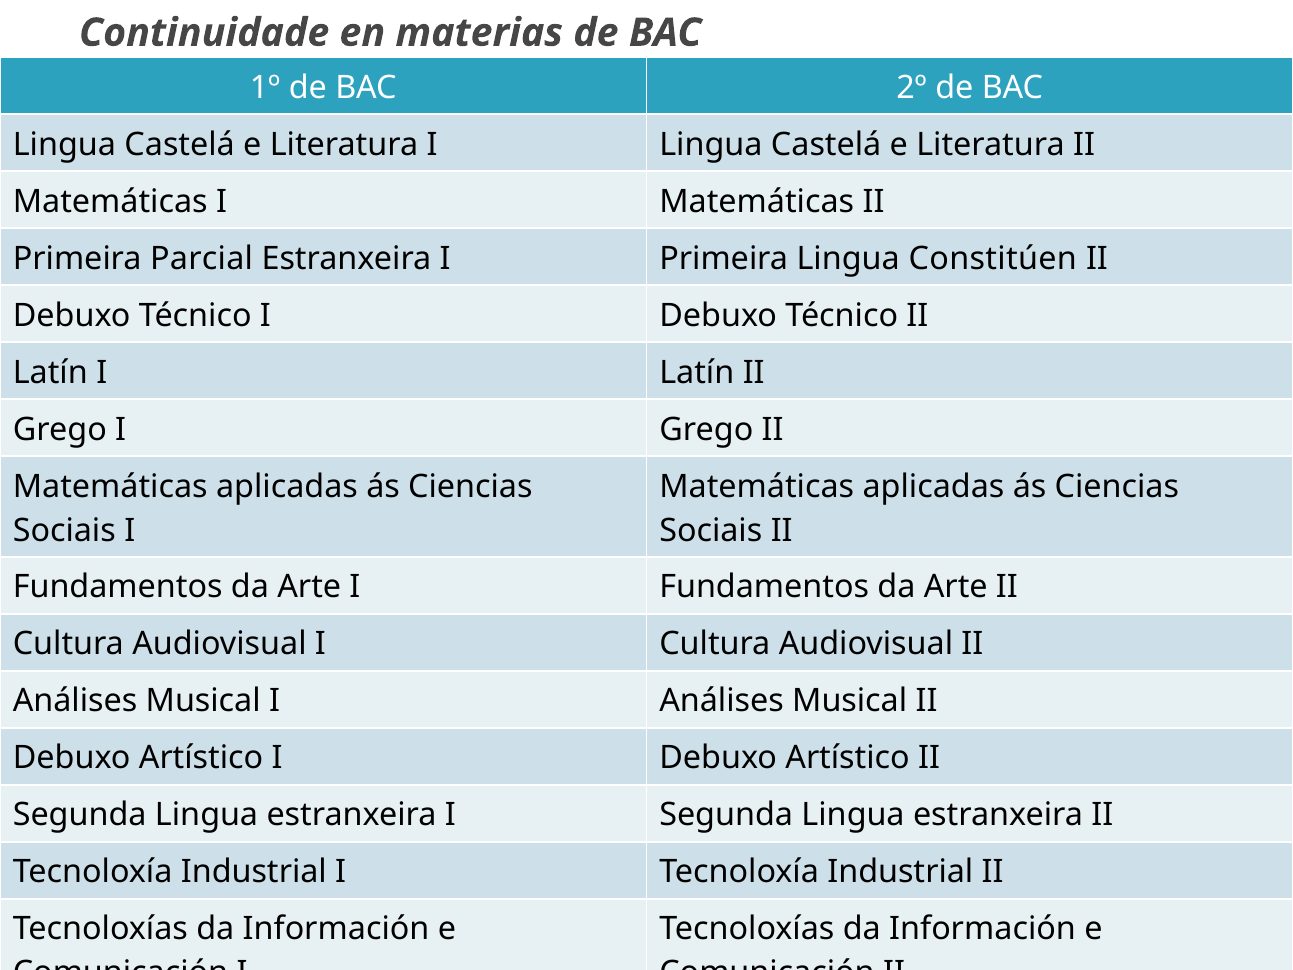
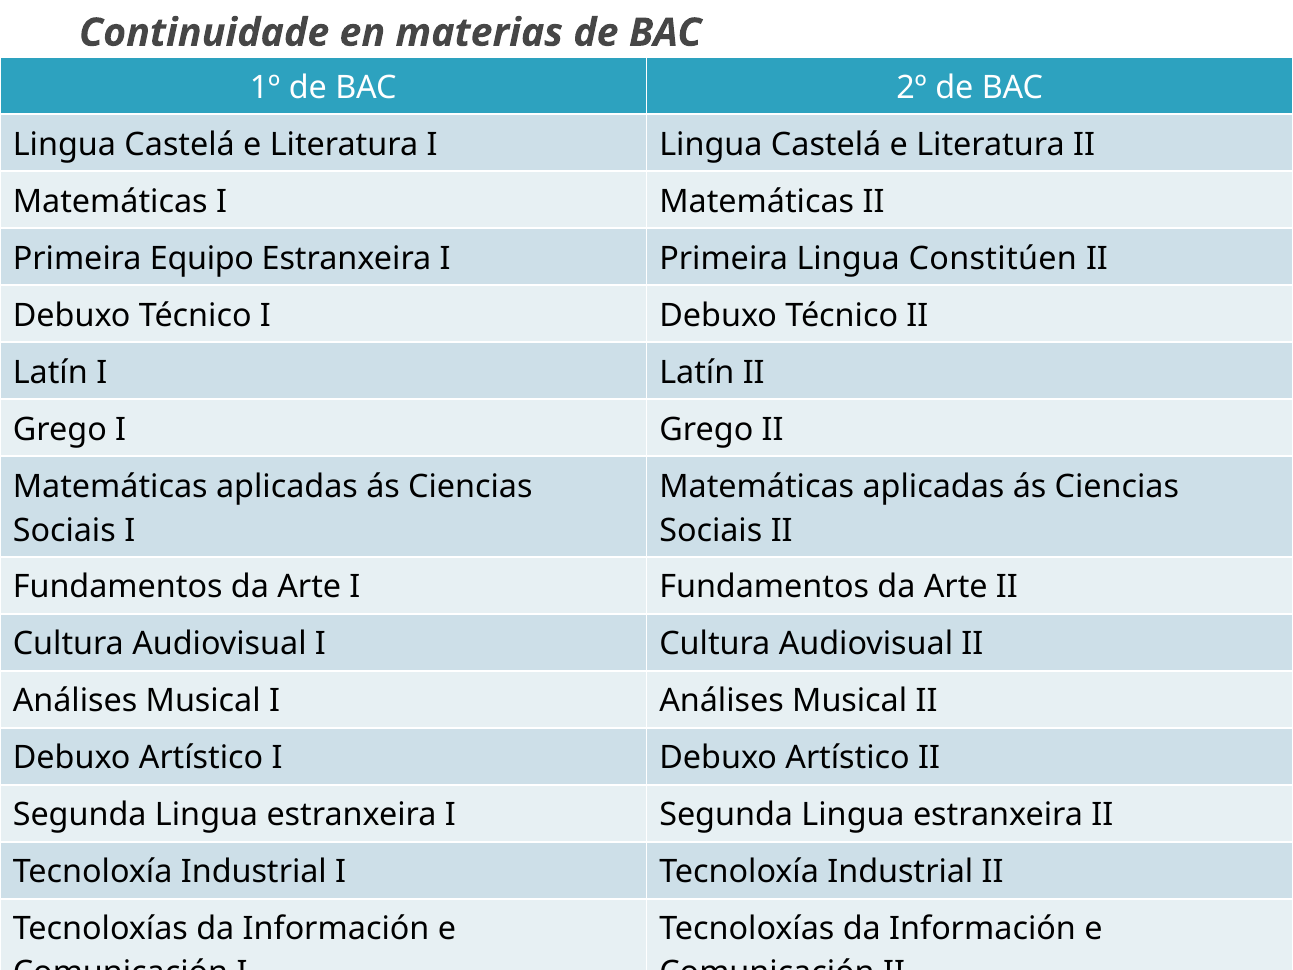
Parcial: Parcial -> Equipo
